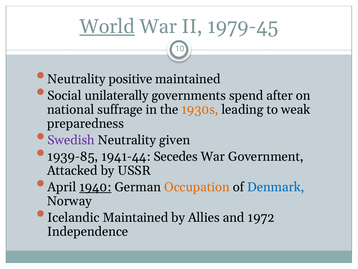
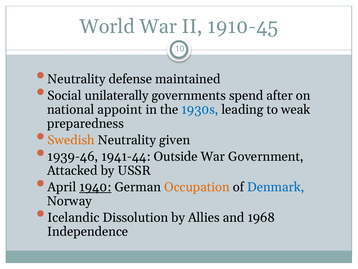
World underline: present -> none
1979-45: 1979-45 -> 1910-45
positive: positive -> defense
suffrage: suffrage -> appoint
1930s colour: orange -> blue
Swedish colour: purple -> orange
1939-85: 1939-85 -> 1939-46
Secedes: Secedes -> Outside
Icelandic Maintained: Maintained -> Dissolution
1972: 1972 -> 1968
